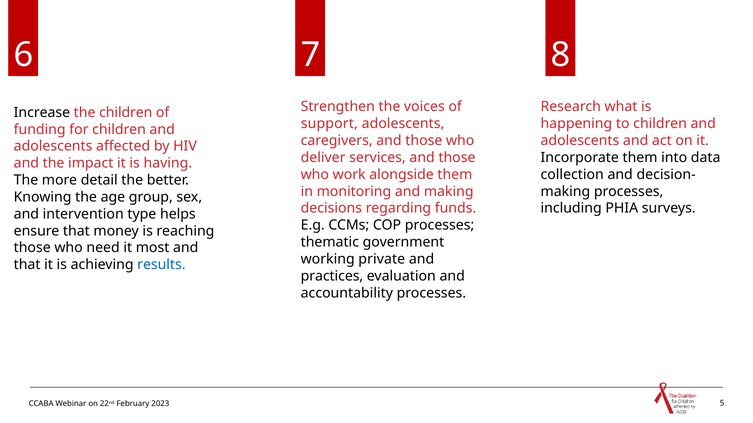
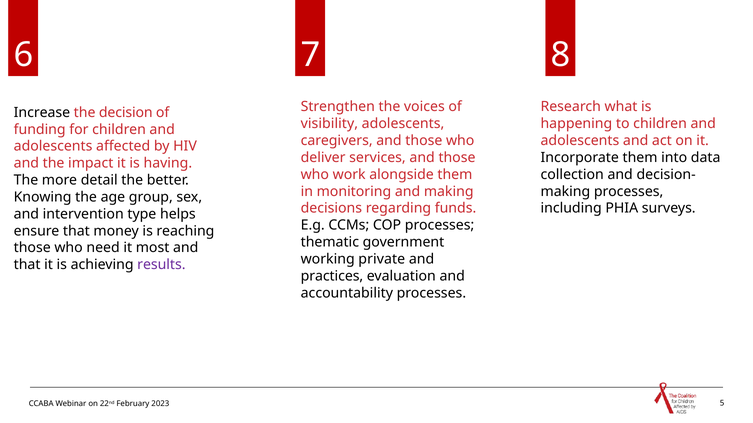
the children: children -> decision
support: support -> visibility
results colour: blue -> purple
